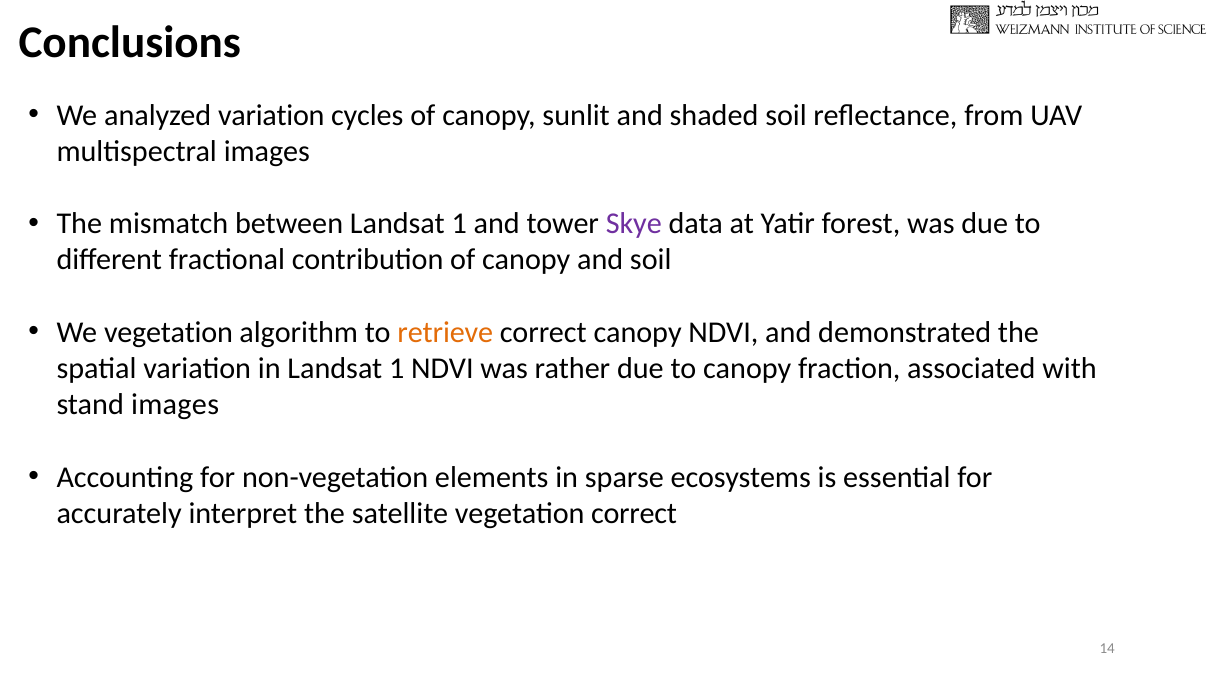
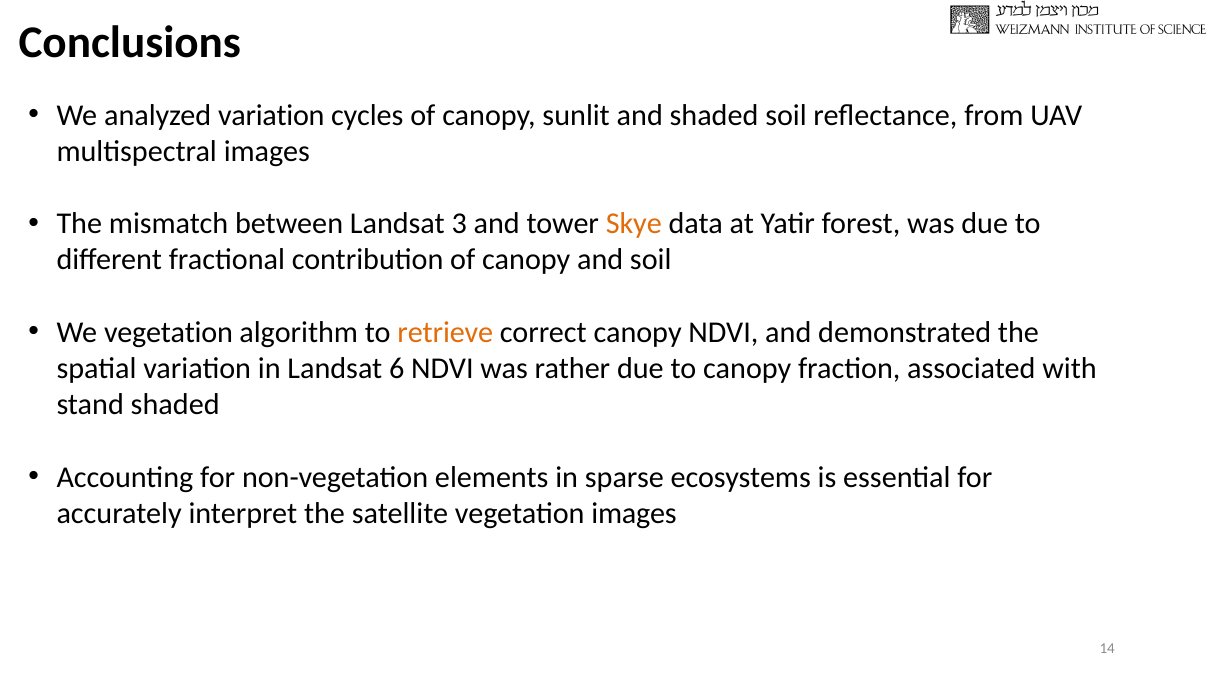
between Landsat 1: 1 -> 3
Skye colour: purple -> orange
in Landsat 1: 1 -> 6
stand images: images -> shaded
vegetation correct: correct -> images
